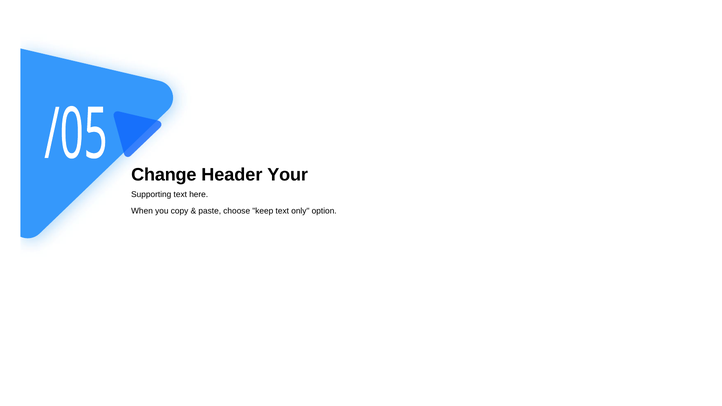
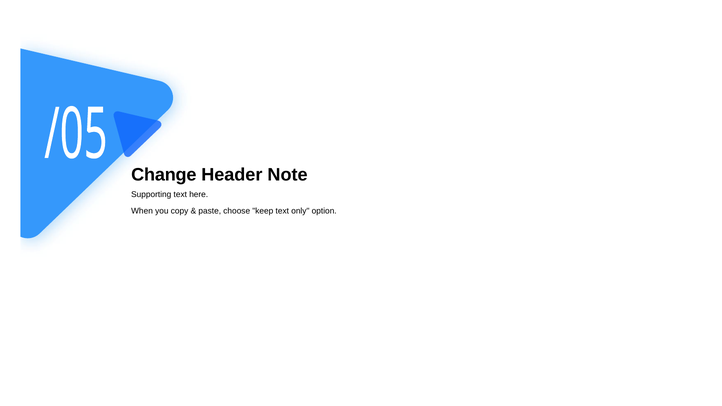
Your: Your -> Note
